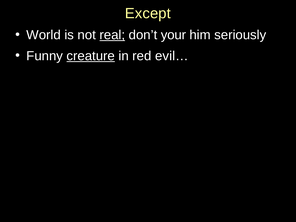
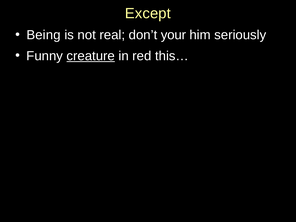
World: World -> Being
real underline: present -> none
evil…: evil… -> this…
